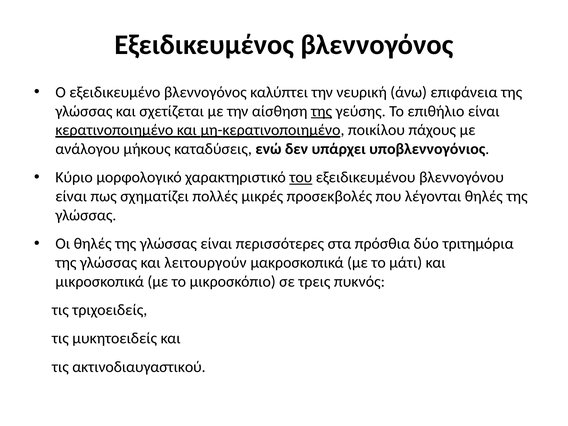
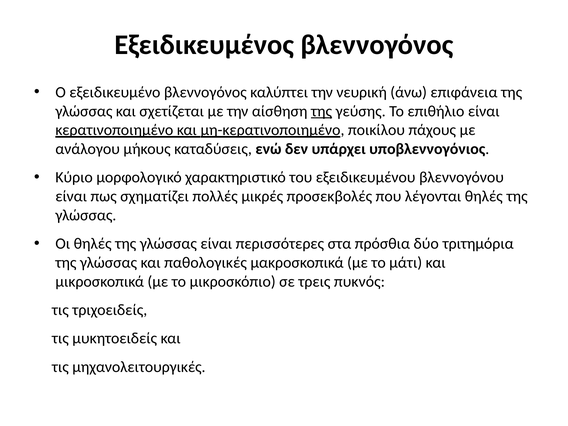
του underline: present -> none
λειτουργούν: λειτουργούν -> παθολογικές
ακτινοδιαυγαστικού: ακτινοδιαυγαστικού -> μηχανολειτουργικές
